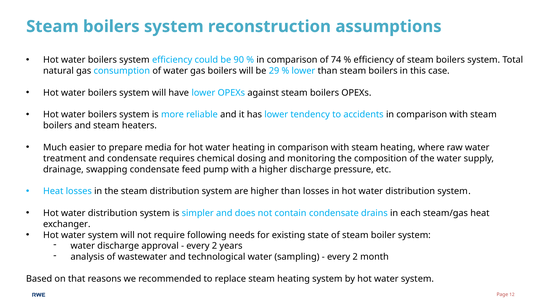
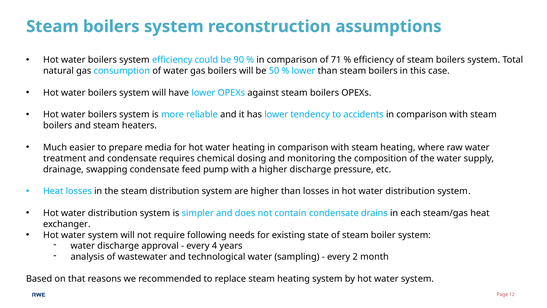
74: 74 -> 71
29: 29 -> 50
2 at (214, 246): 2 -> 4
